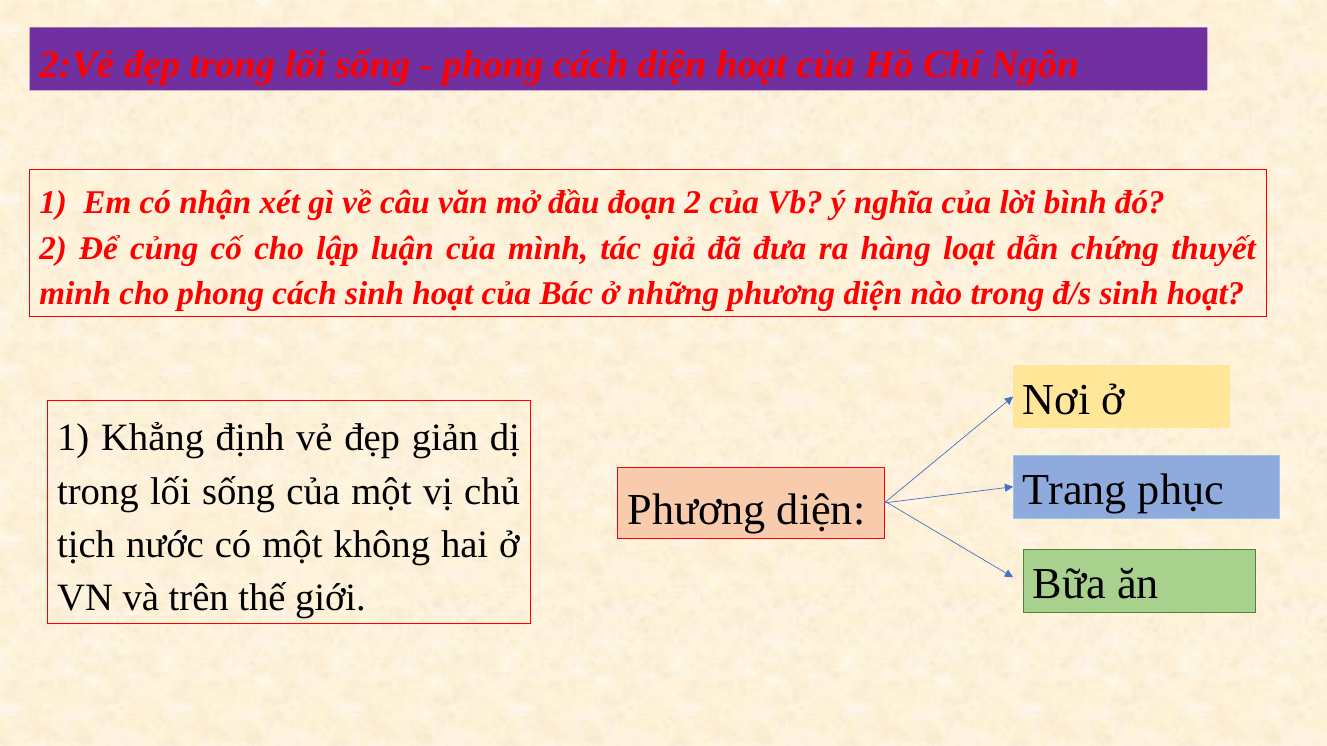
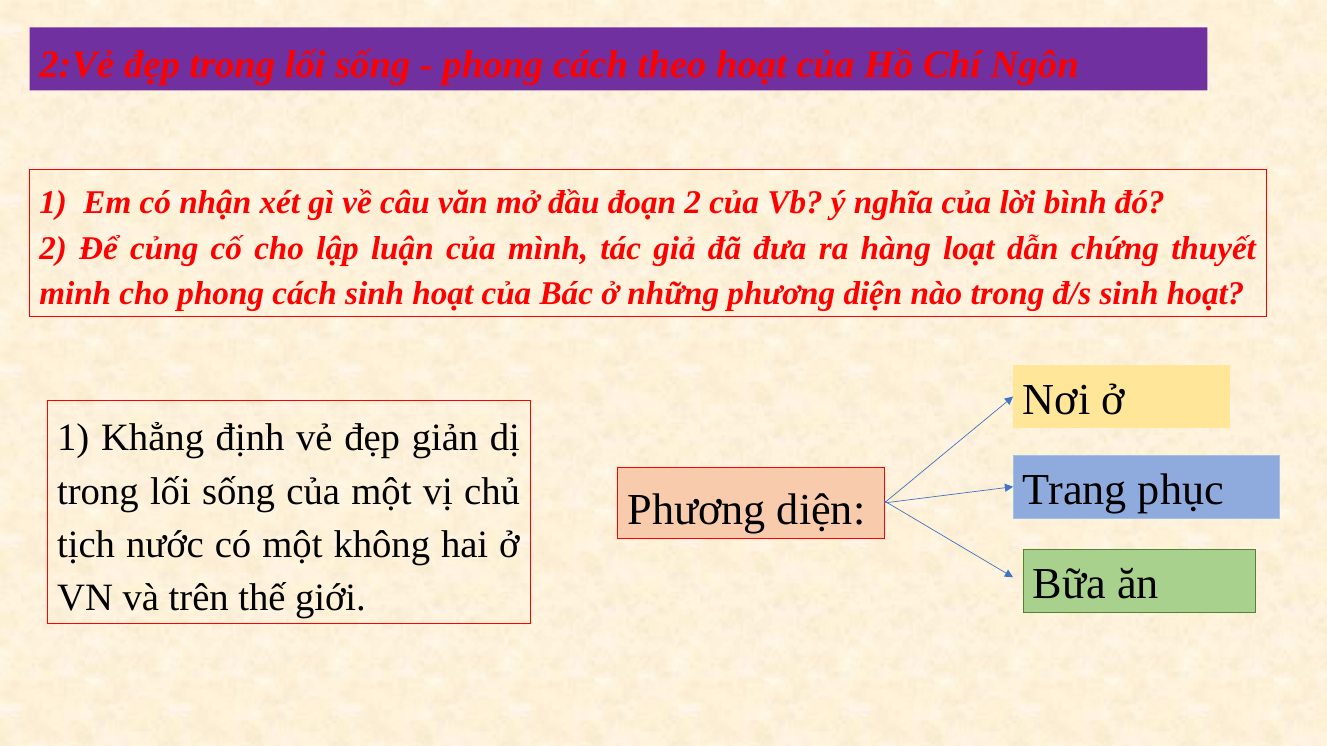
cách diện: diện -> theo
